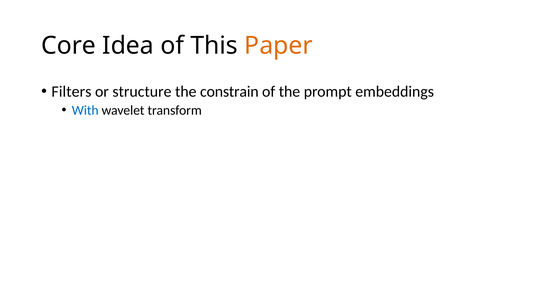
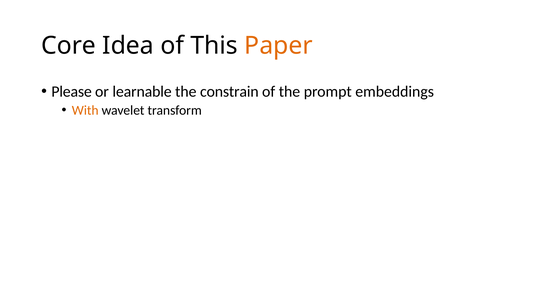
Filters: Filters -> Please
structure: structure -> learnable
With colour: blue -> orange
